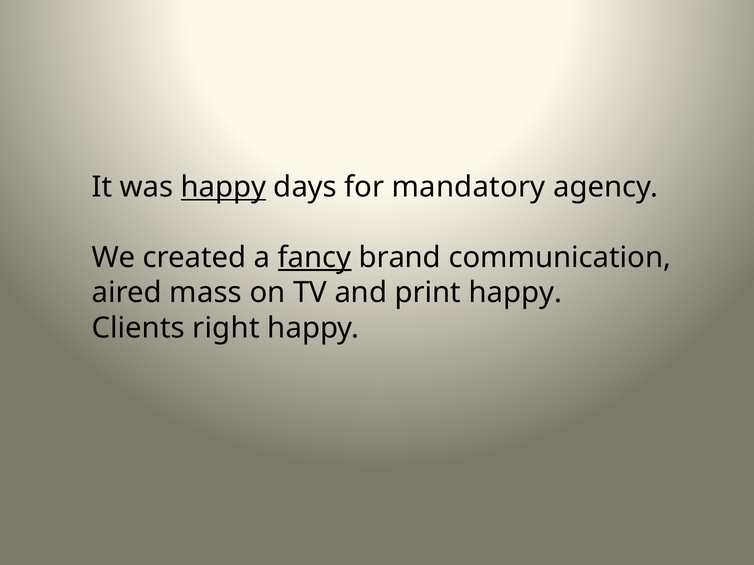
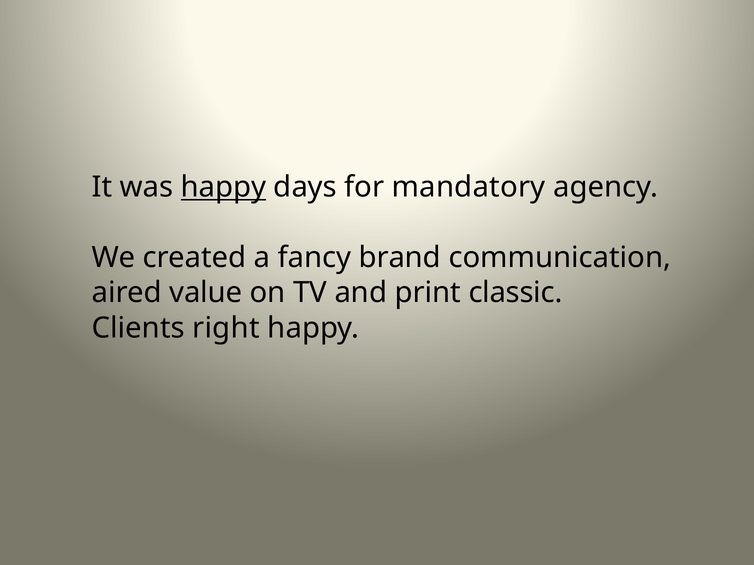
fancy underline: present -> none
mass: mass -> value
print happy: happy -> classic
